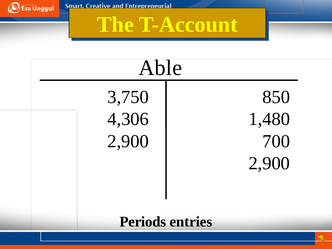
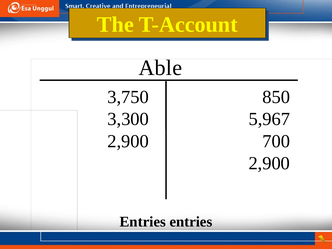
1,480: 1,480 -> 5,967
4,306: 4,306 -> 3,300
Periods at (143, 222): Periods -> Entries
